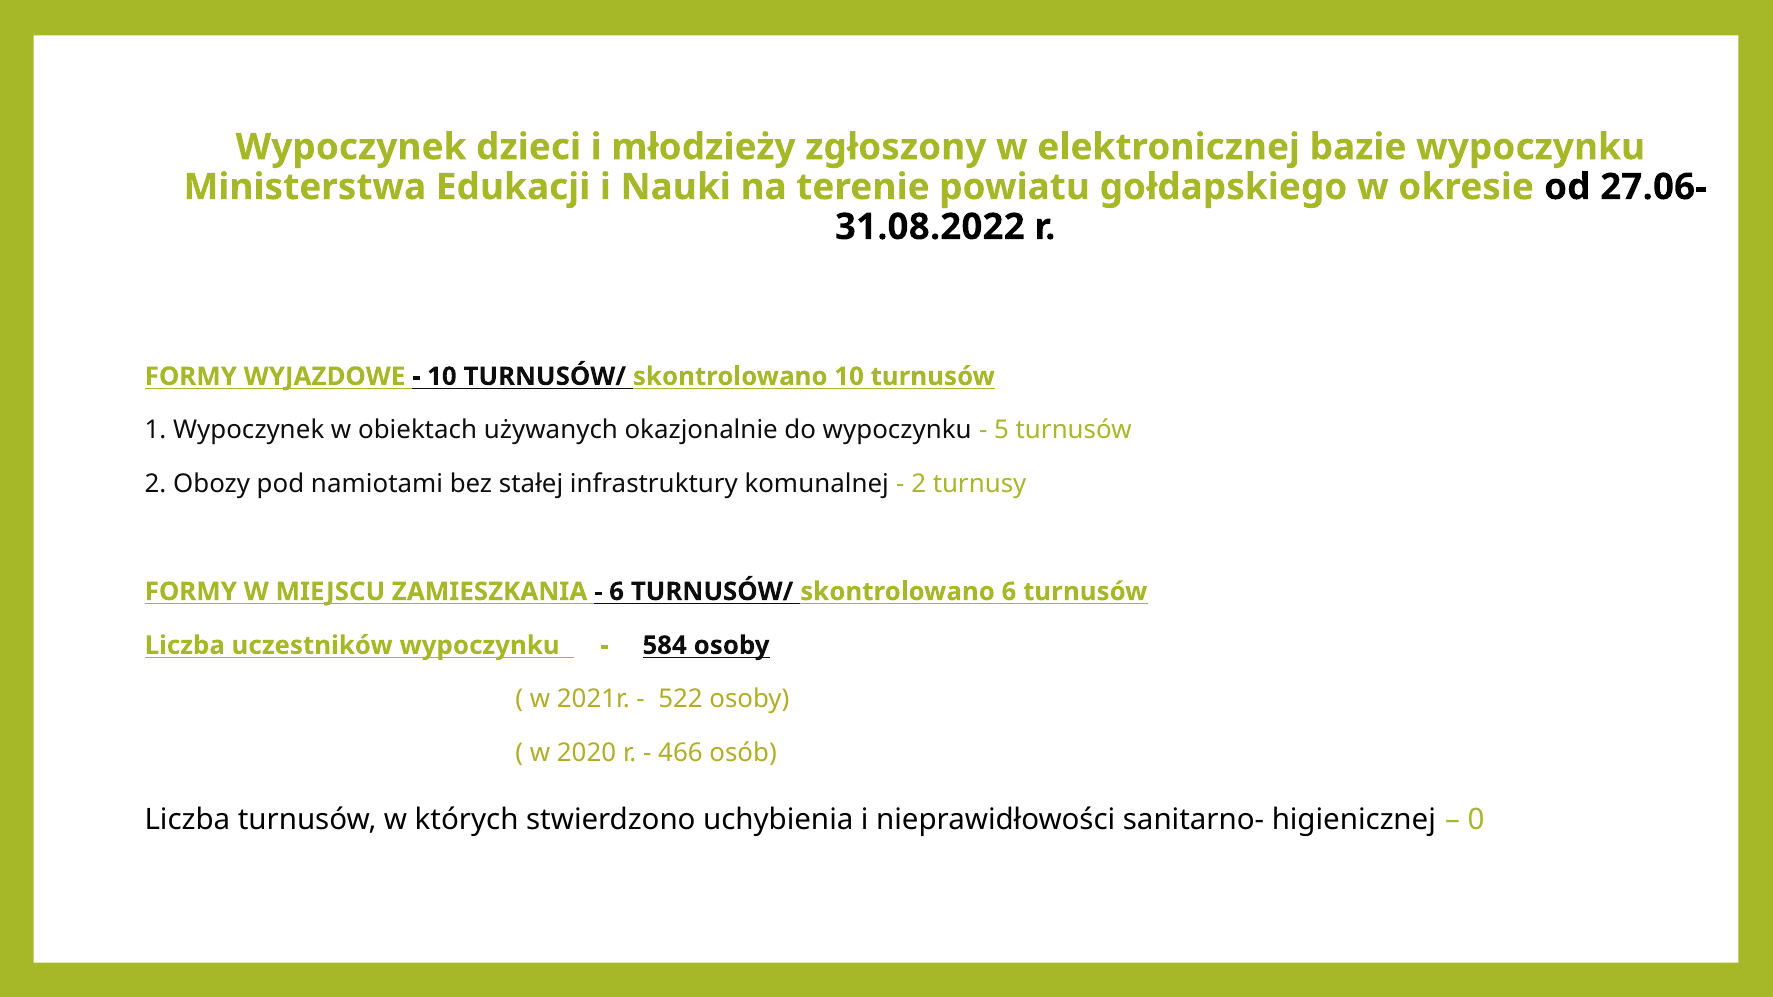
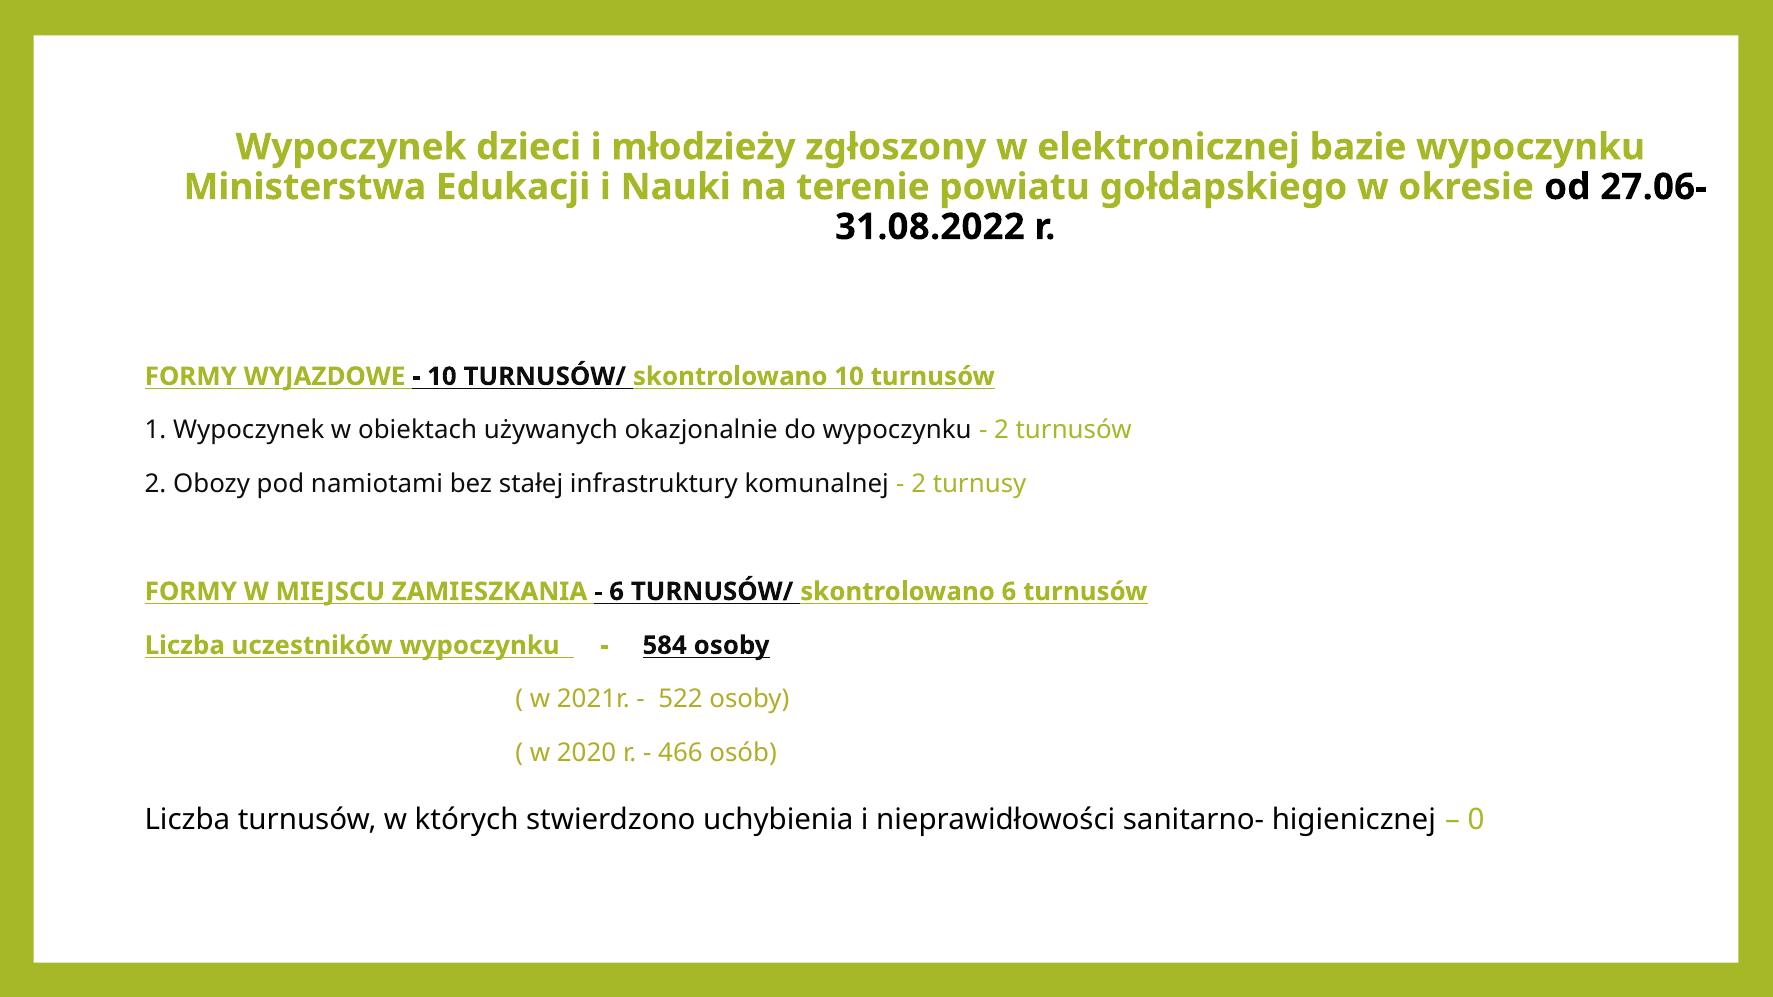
5 at (1002, 430): 5 -> 2
